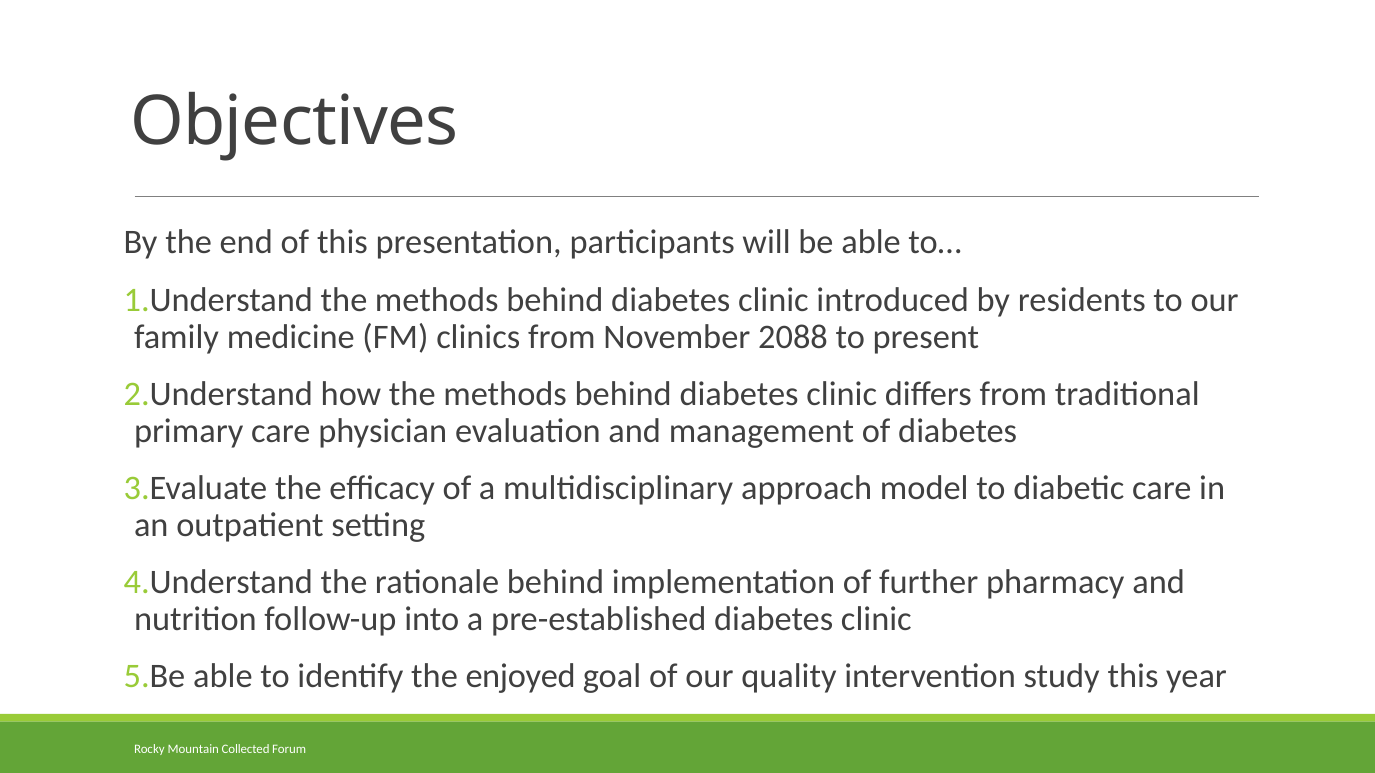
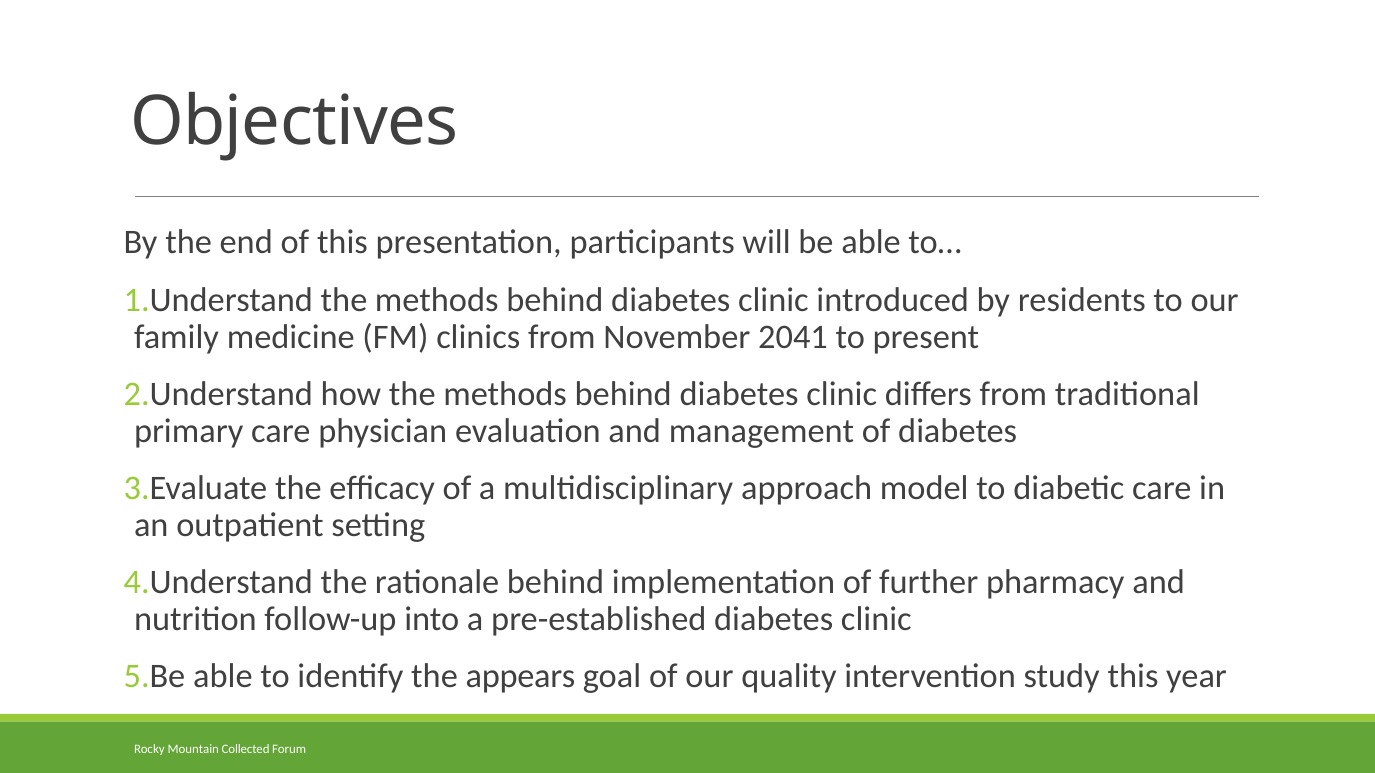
2088: 2088 -> 2041
enjoyed: enjoyed -> appears
